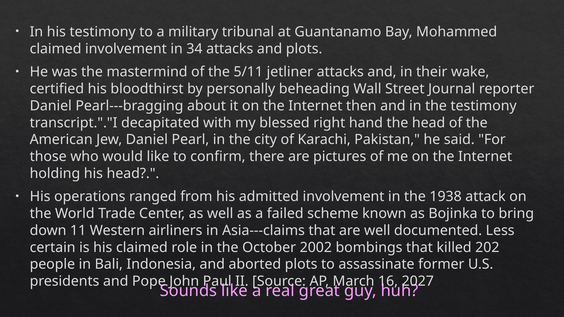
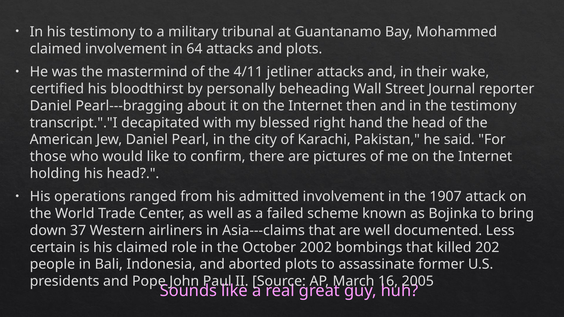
34: 34 -> 64
5/11: 5/11 -> 4/11
1938: 1938 -> 1907
11: 11 -> 37
2027: 2027 -> 2005
